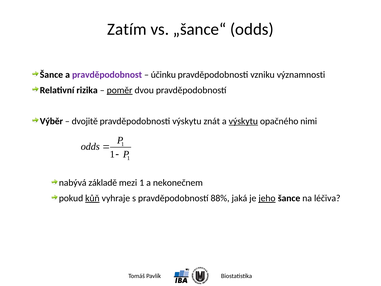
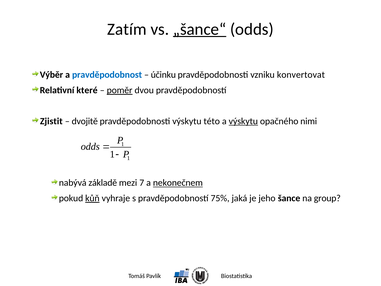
„šance“ underline: none -> present
Šance at (51, 75): Šance -> Výběr
pravděpodobnost colour: purple -> blue
významnosti: významnosti -> konvertovat
rizika: rizika -> které
Výběr: Výběr -> Zjistit
znát: znát -> této
mezi 1: 1 -> 7
nekonečnem underline: none -> present
88%: 88% -> 75%
jeho underline: present -> none
léčiva: léčiva -> group
